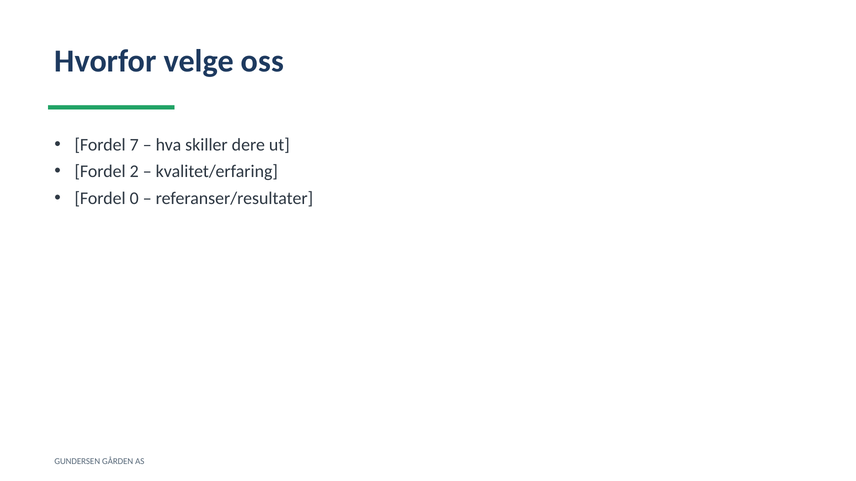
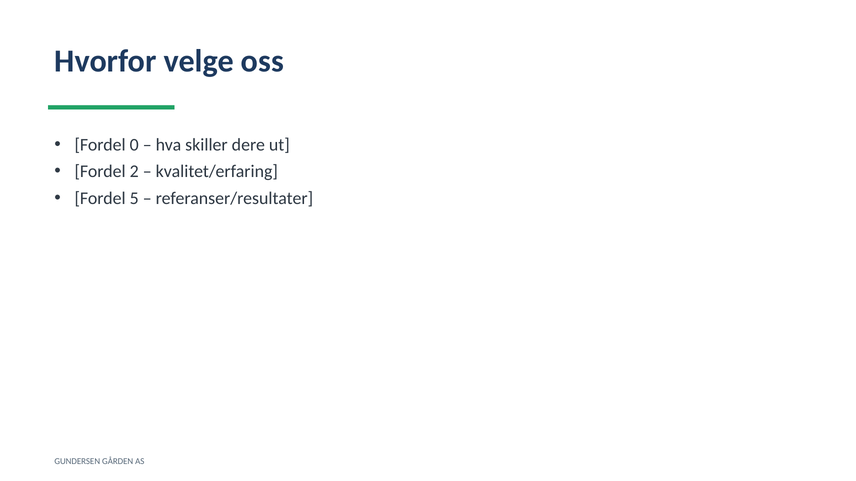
7: 7 -> 0
0: 0 -> 5
